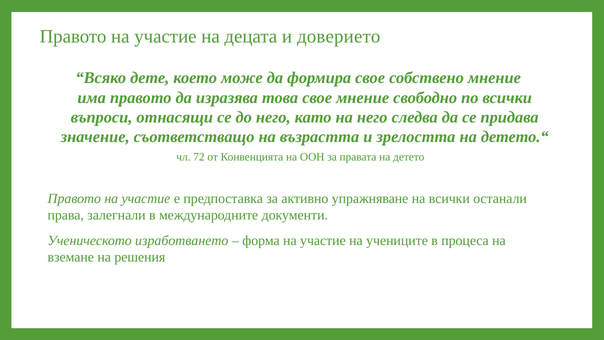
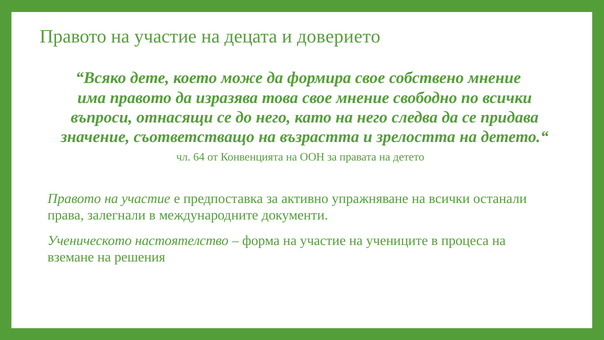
72: 72 -> 64
изработването: изработването -> настоятелство
